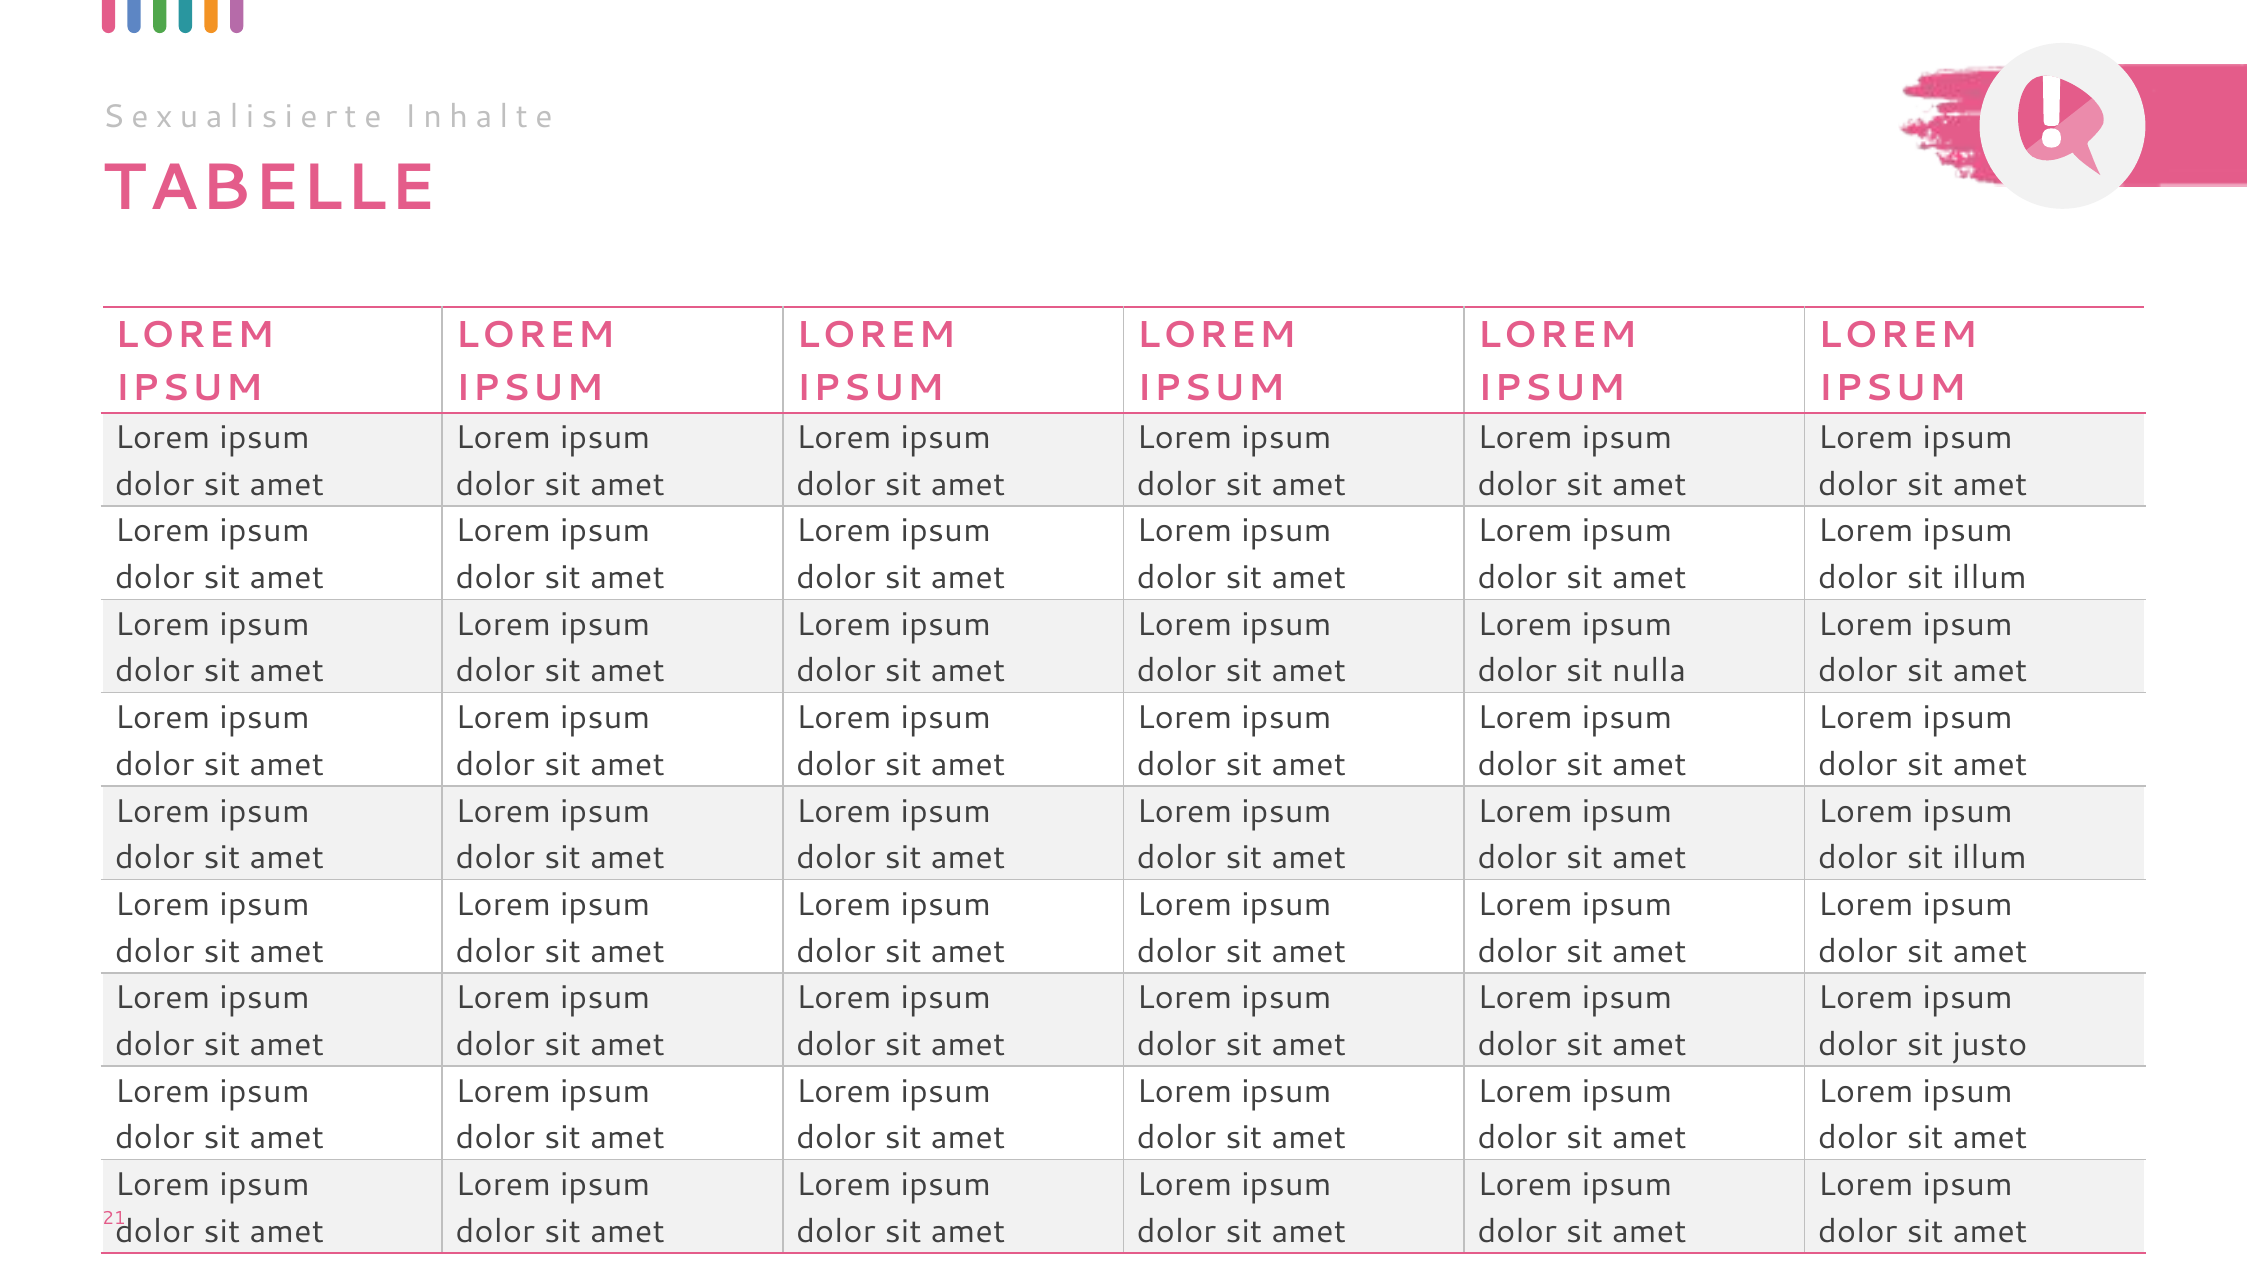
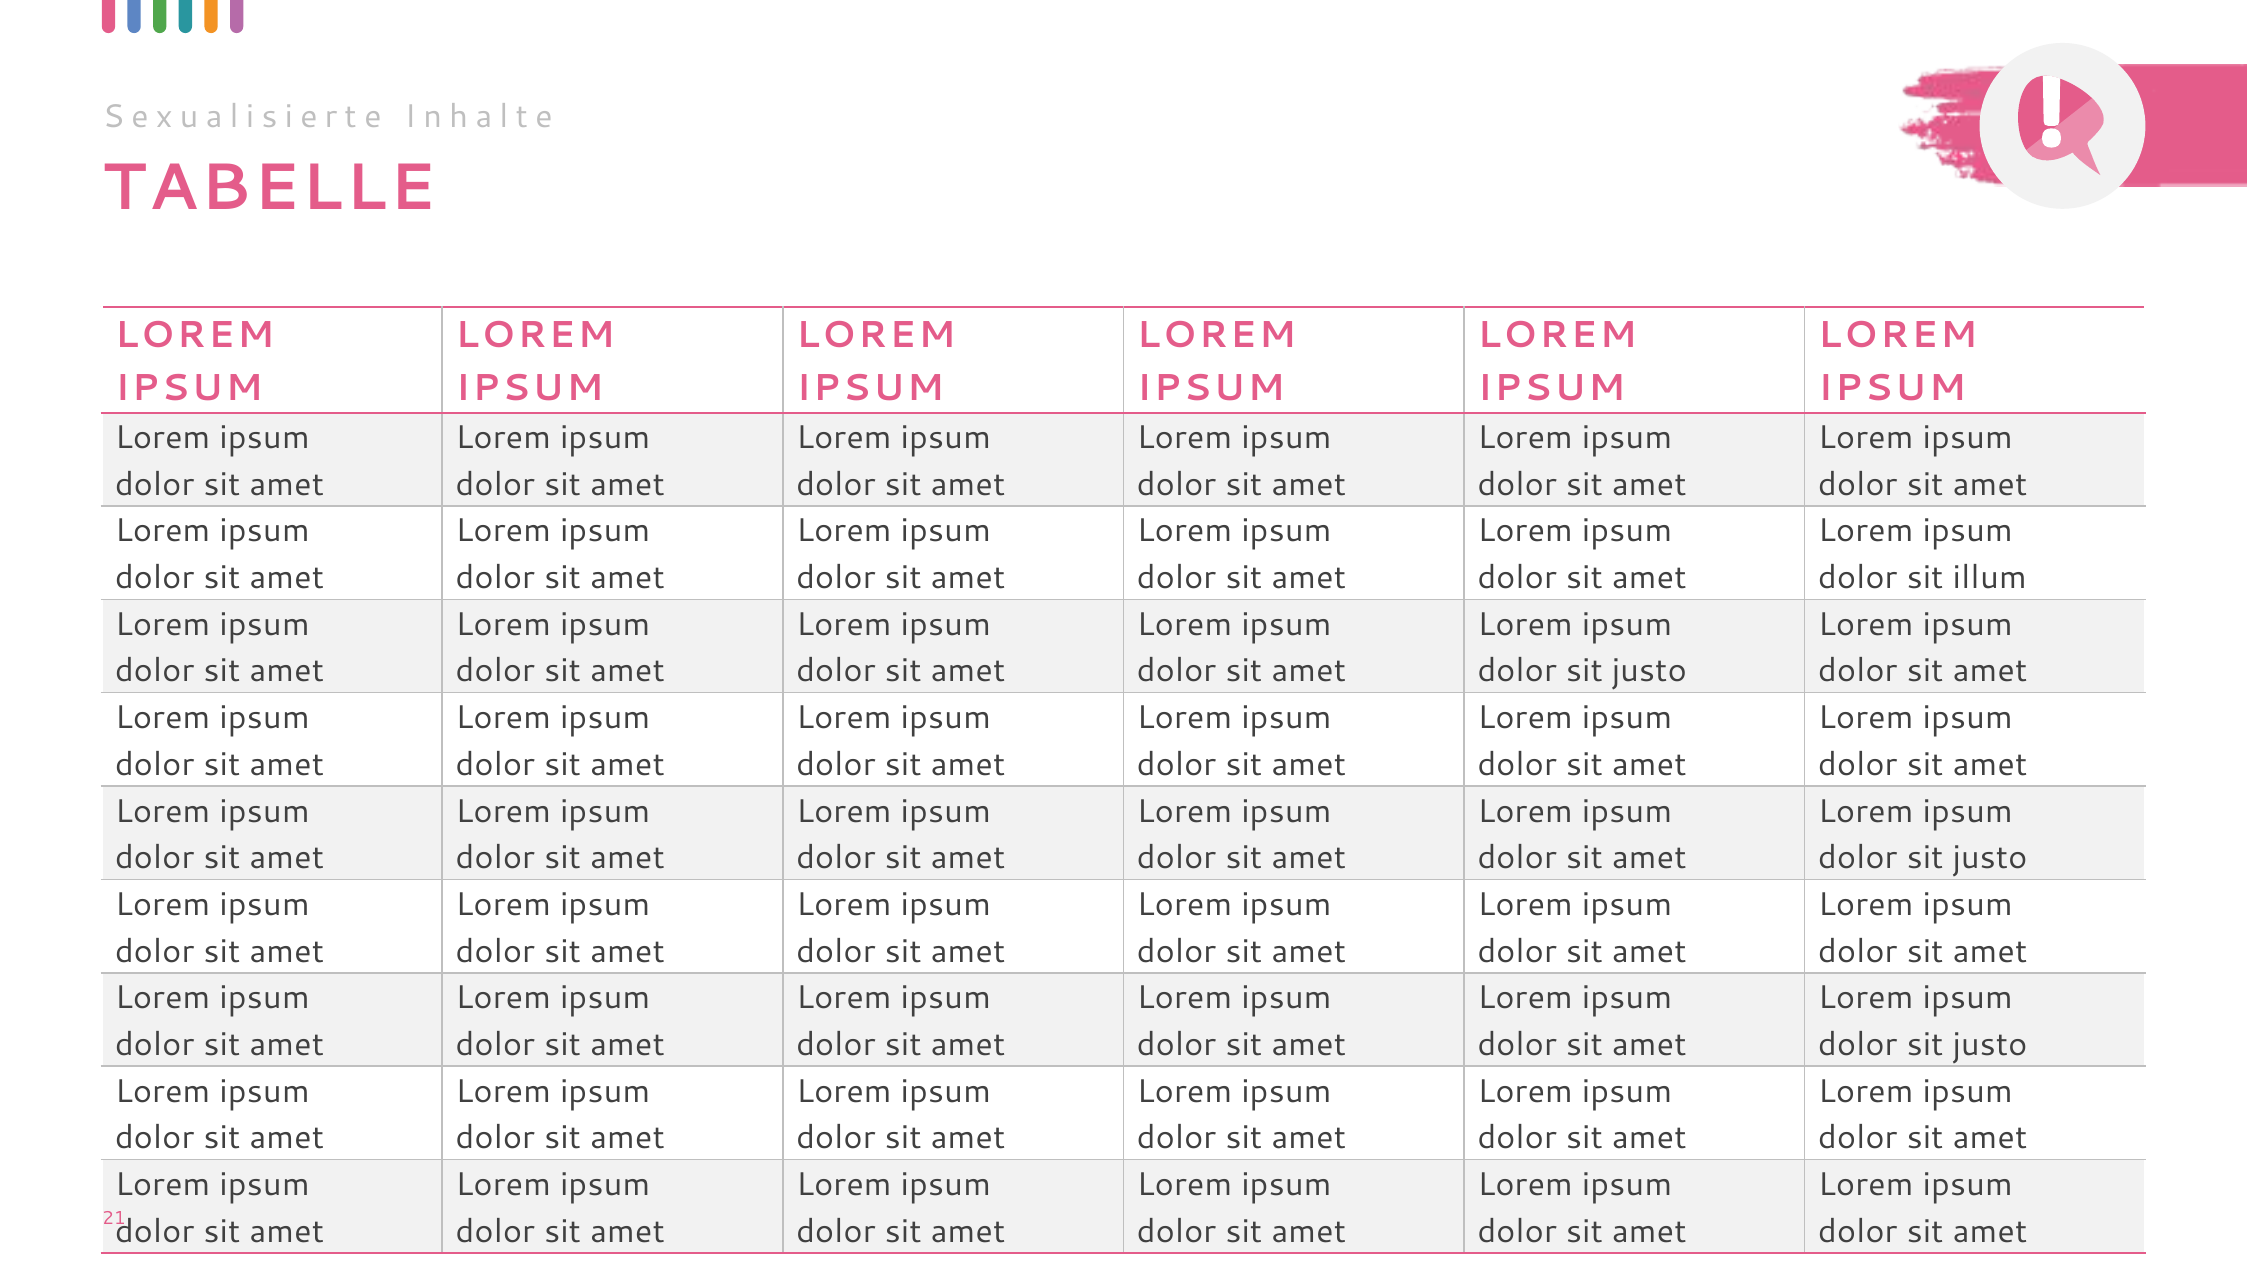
nulla at (1649, 671): nulla -> justo
illum at (1990, 858): illum -> justo
